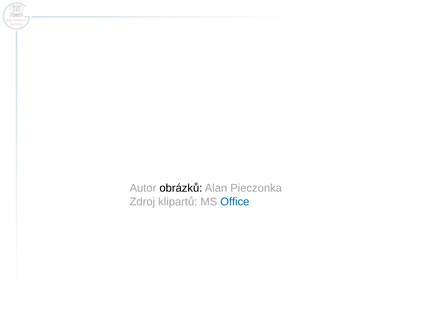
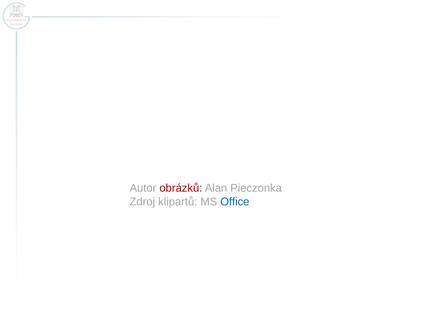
obrázků colour: black -> red
